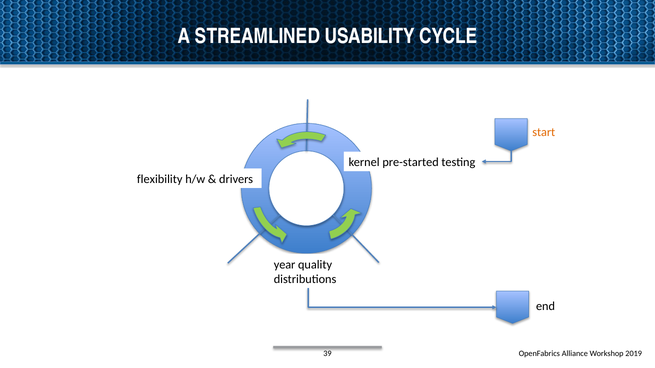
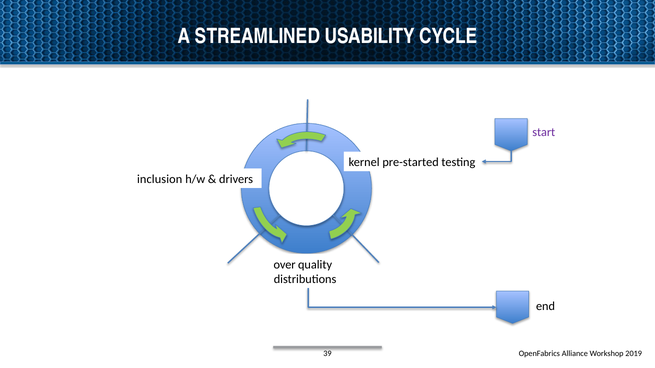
start colour: orange -> purple
flexibility: flexibility -> inclusion
year: year -> over
